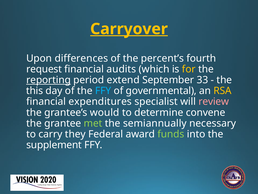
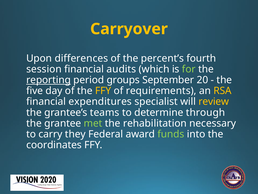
Carryover underline: present -> none
request: request -> session
for colour: yellow -> light green
extend: extend -> groups
33: 33 -> 20
this: this -> five
FFY at (103, 91) colour: light blue -> yellow
governmental: governmental -> requirements
review colour: pink -> yellow
would: would -> teams
convene: convene -> through
semiannually: semiannually -> rehabilitation
supplement: supplement -> coordinates
